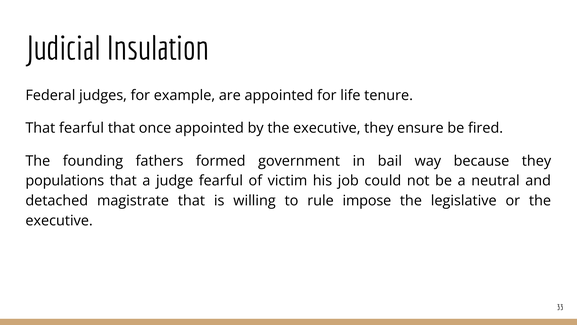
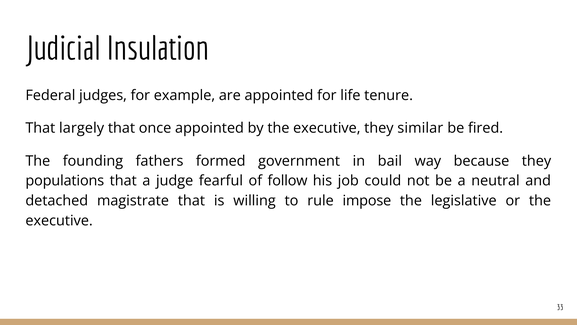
That fearful: fearful -> largely
ensure: ensure -> similar
victim: victim -> follow
